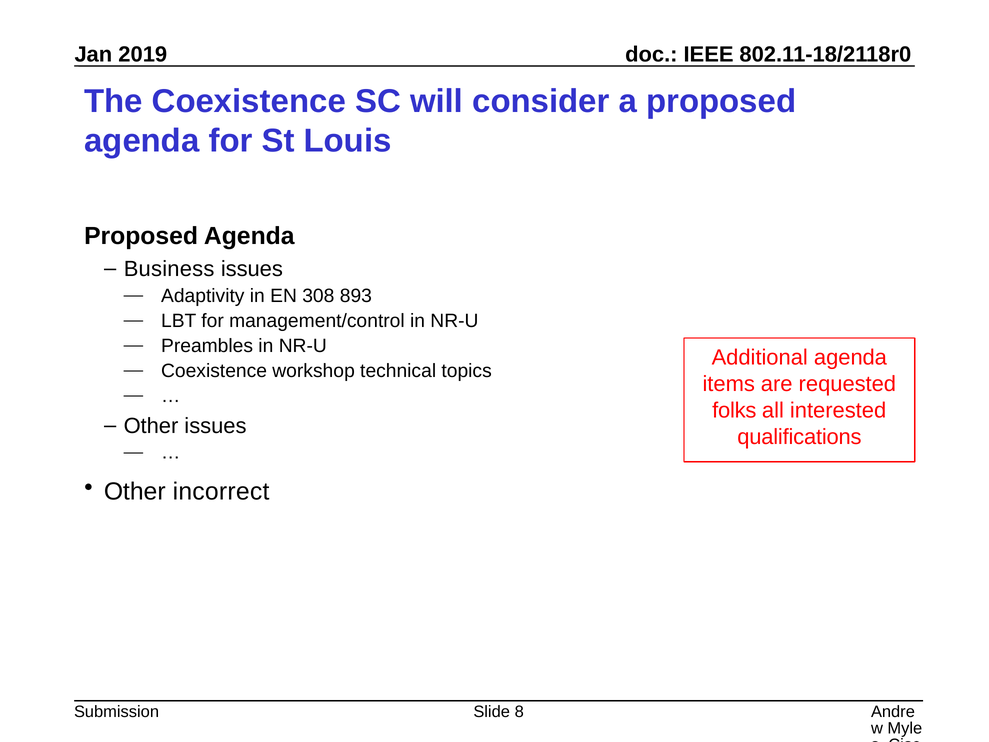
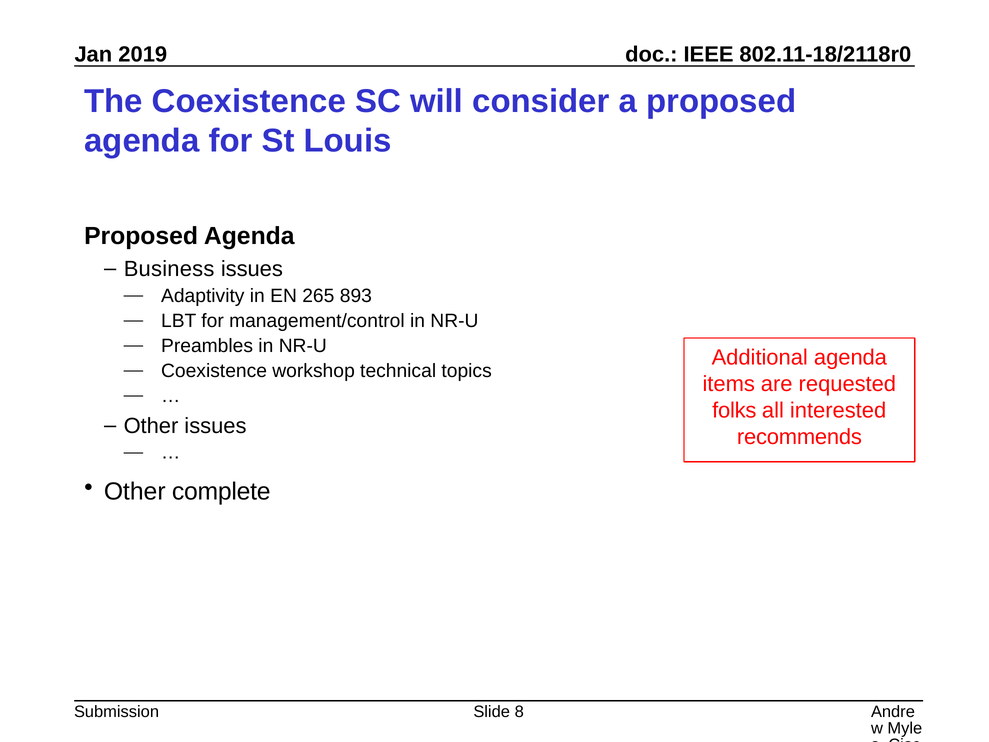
308: 308 -> 265
qualifications: qualifications -> recommends
incorrect: incorrect -> complete
